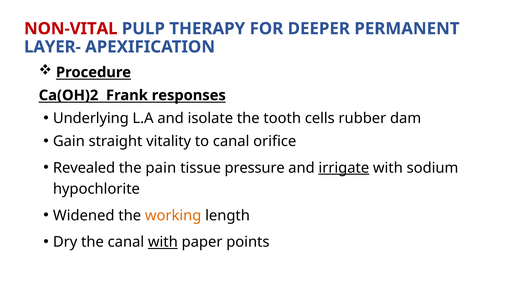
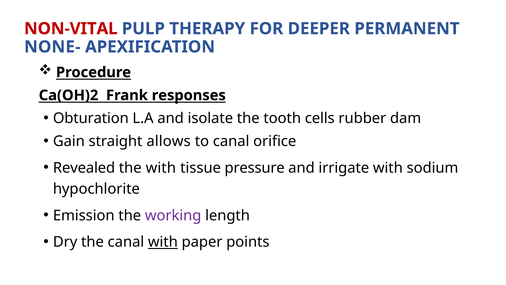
LAYER-: LAYER- -> NONE-
Underlying: Underlying -> Obturation
vitality: vitality -> allows
the pain: pain -> with
irrigate underline: present -> none
Widened: Widened -> Emission
working colour: orange -> purple
